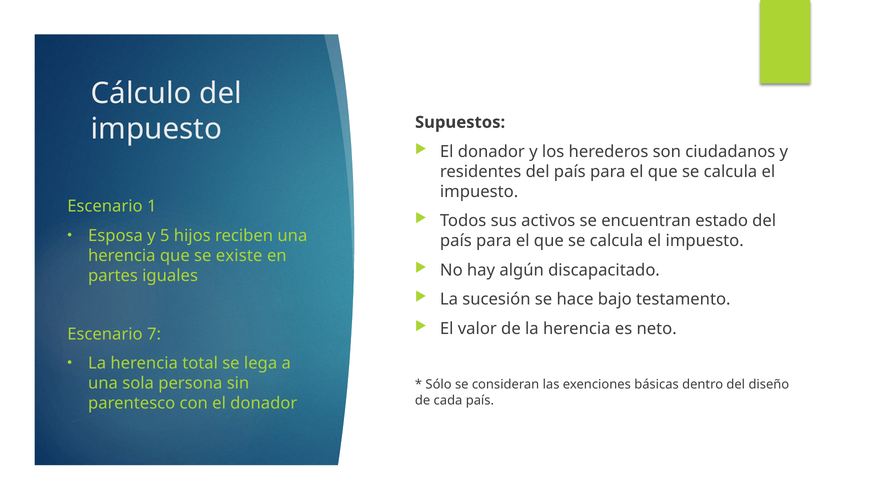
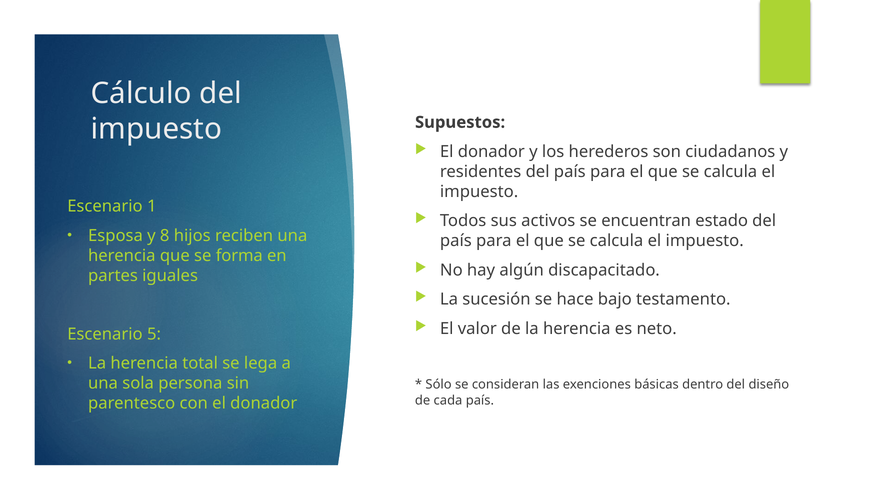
5: 5 -> 8
existe: existe -> forma
7: 7 -> 5
